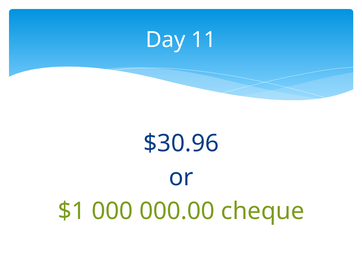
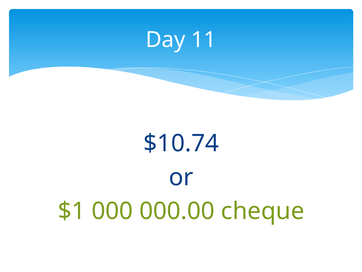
$30.96: $30.96 -> $10.74
